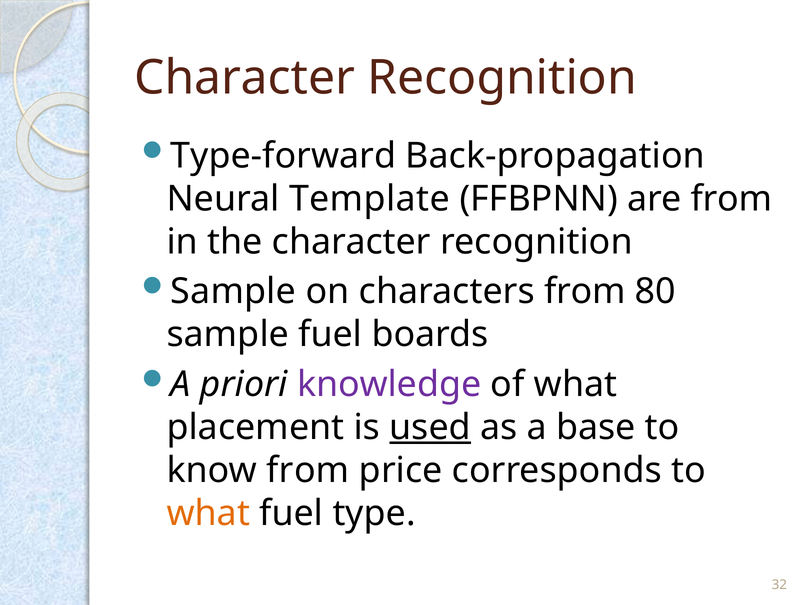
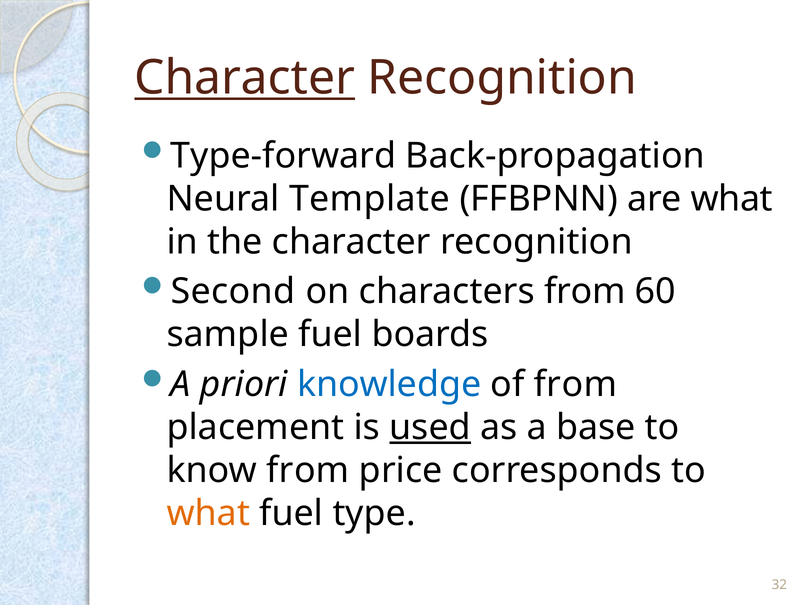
Character at (245, 78) underline: none -> present
are from: from -> what
Sample at (233, 291): Sample -> Second
80: 80 -> 60
knowledge colour: purple -> blue
of what: what -> from
